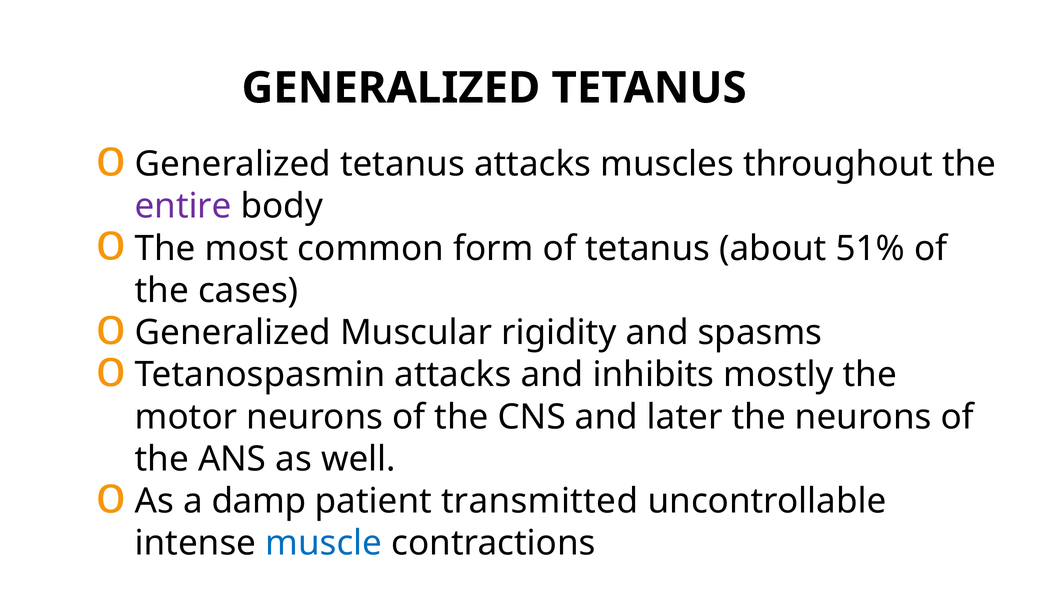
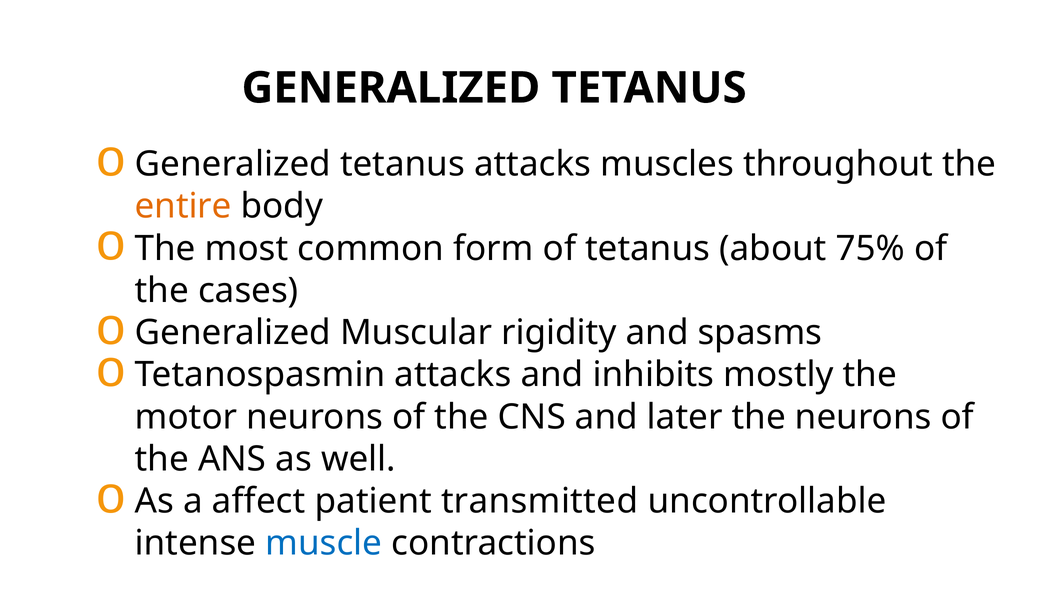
entire colour: purple -> orange
51%: 51% -> 75%
damp: damp -> affect
